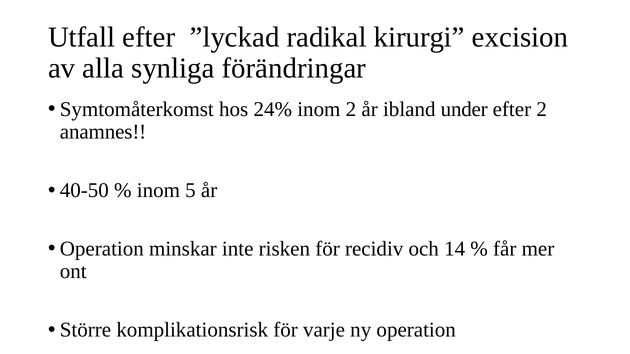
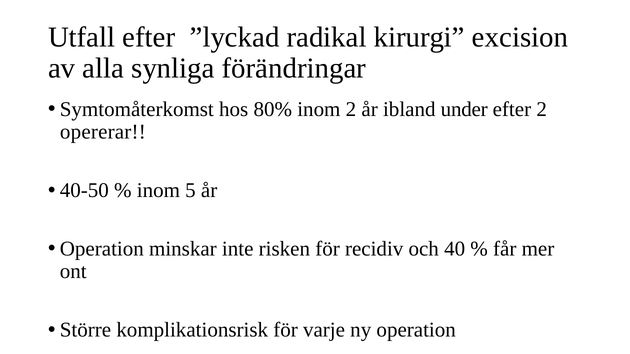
24%: 24% -> 80%
anamnes: anamnes -> opererar
14: 14 -> 40
